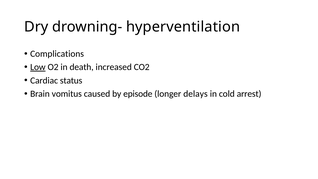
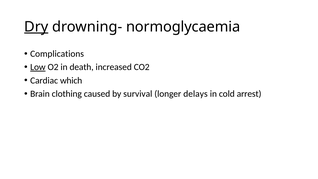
Dry underline: none -> present
hyperventilation: hyperventilation -> normoglycaemia
status: status -> which
vomitus: vomitus -> clothing
episode: episode -> survival
